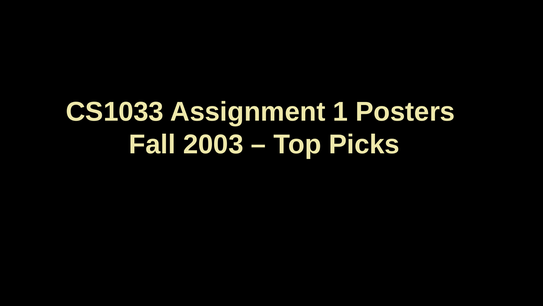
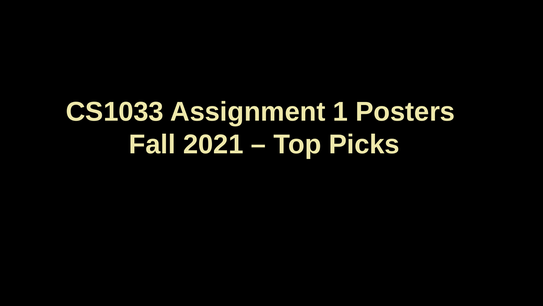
2003: 2003 -> 2021
